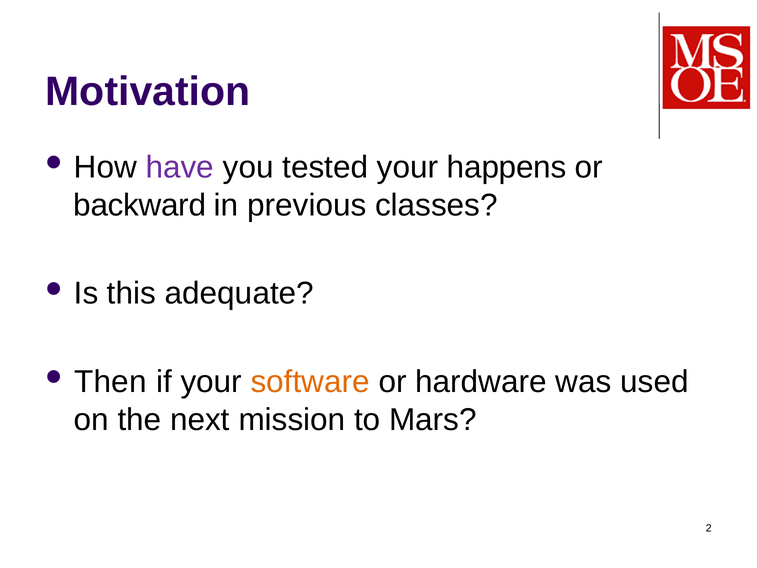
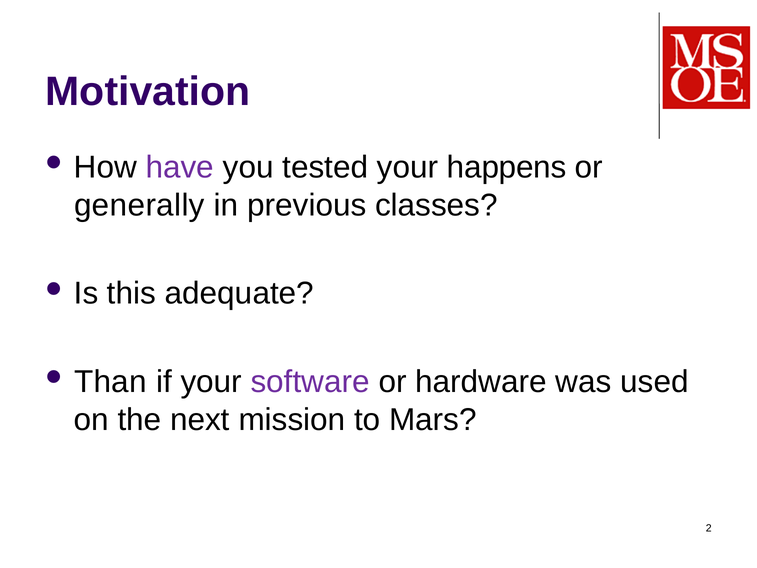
backward: backward -> generally
Then: Then -> Than
software colour: orange -> purple
